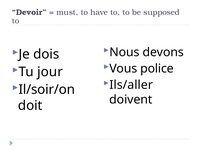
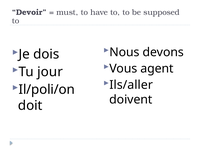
police: police -> agent
Il/soir/on: Il/soir/on -> Il/poli/on
